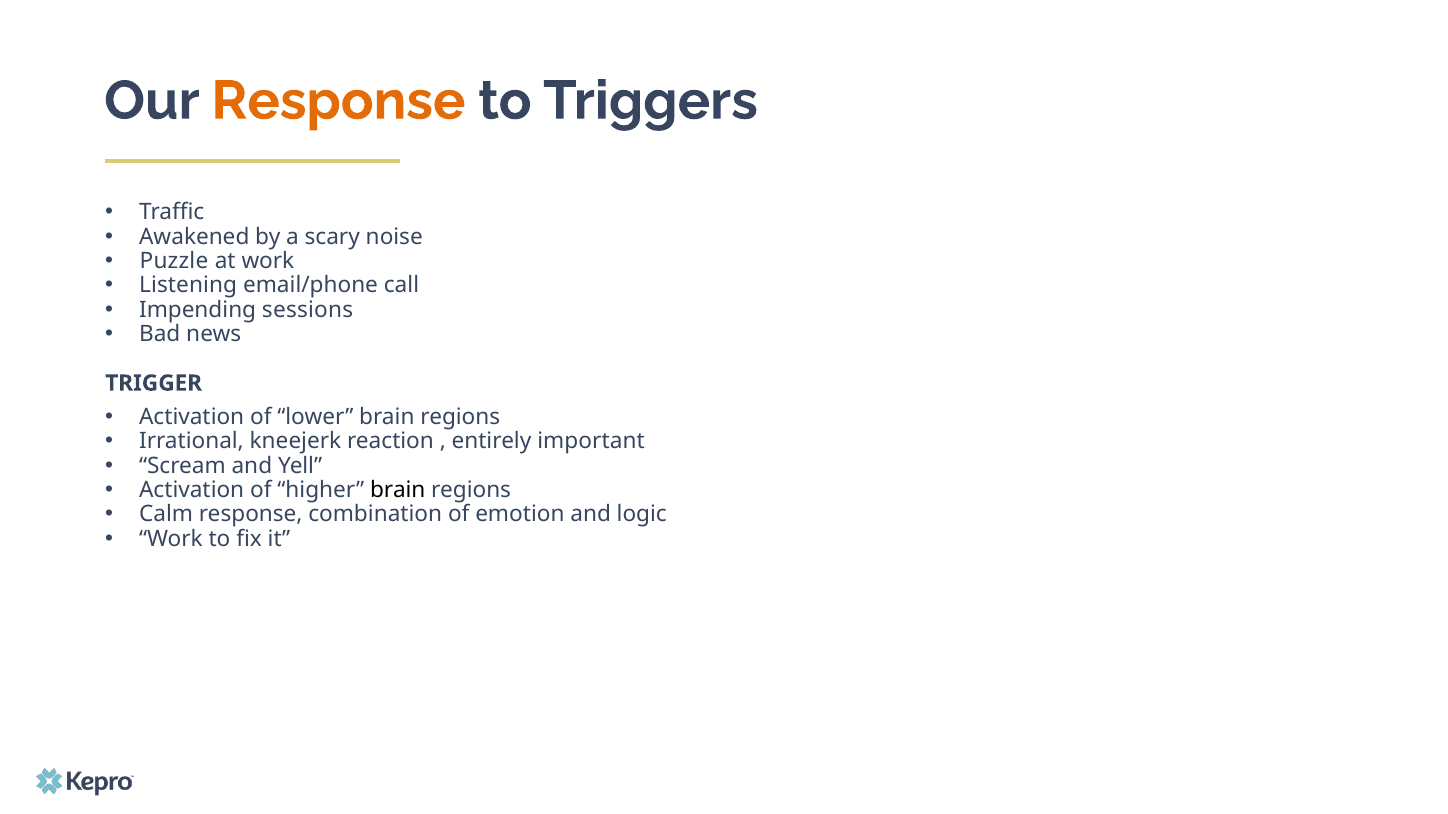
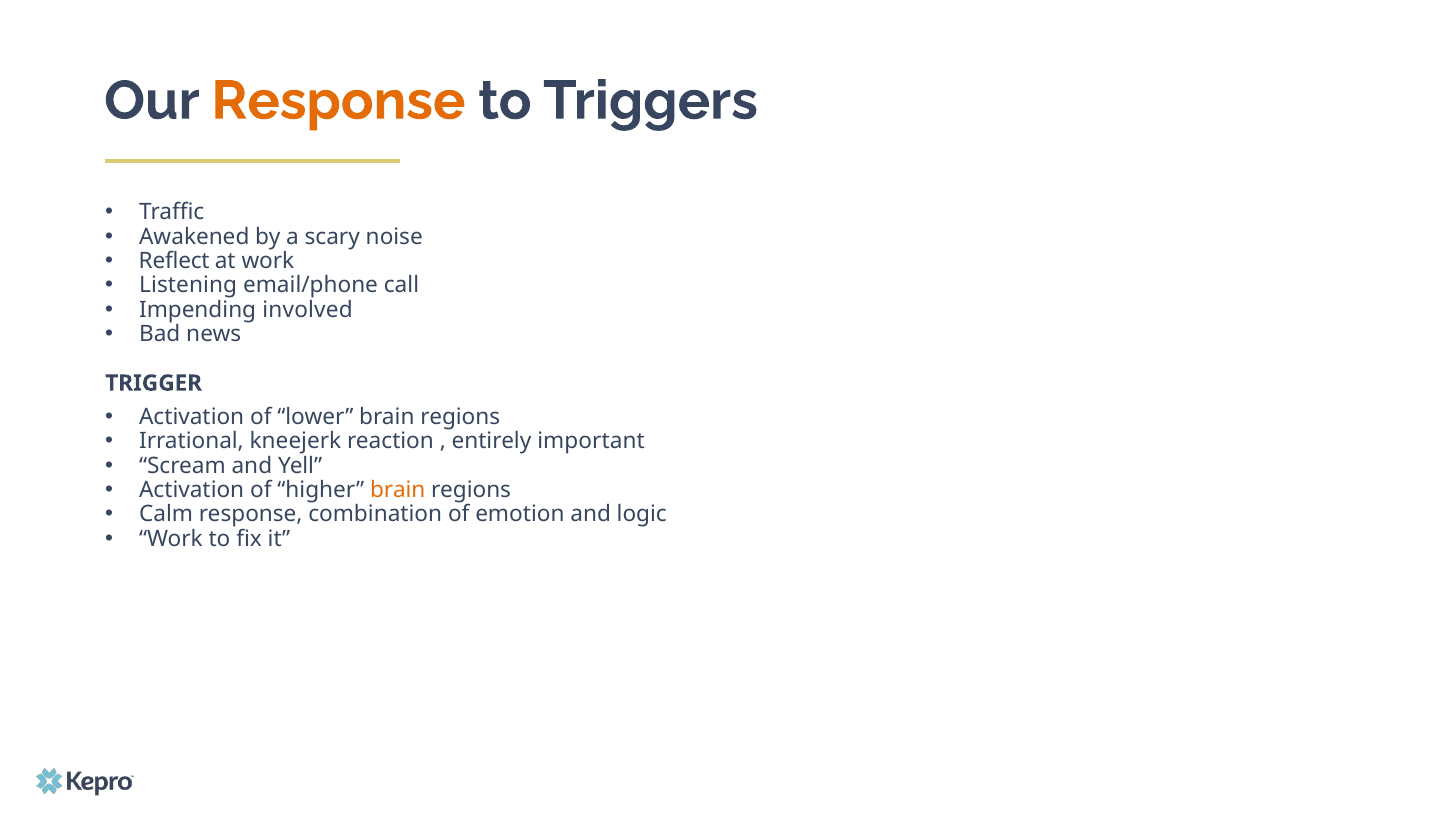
Puzzle: Puzzle -> Reflect
sessions: sessions -> involved
brain at (398, 490) colour: black -> orange
